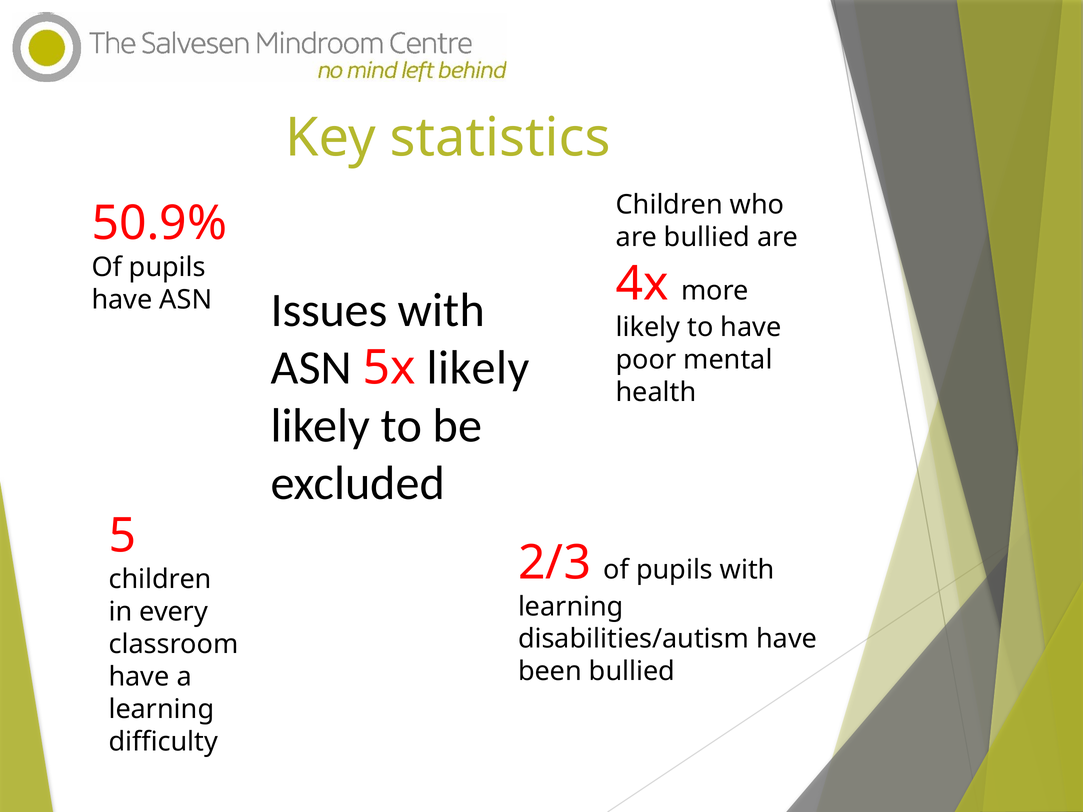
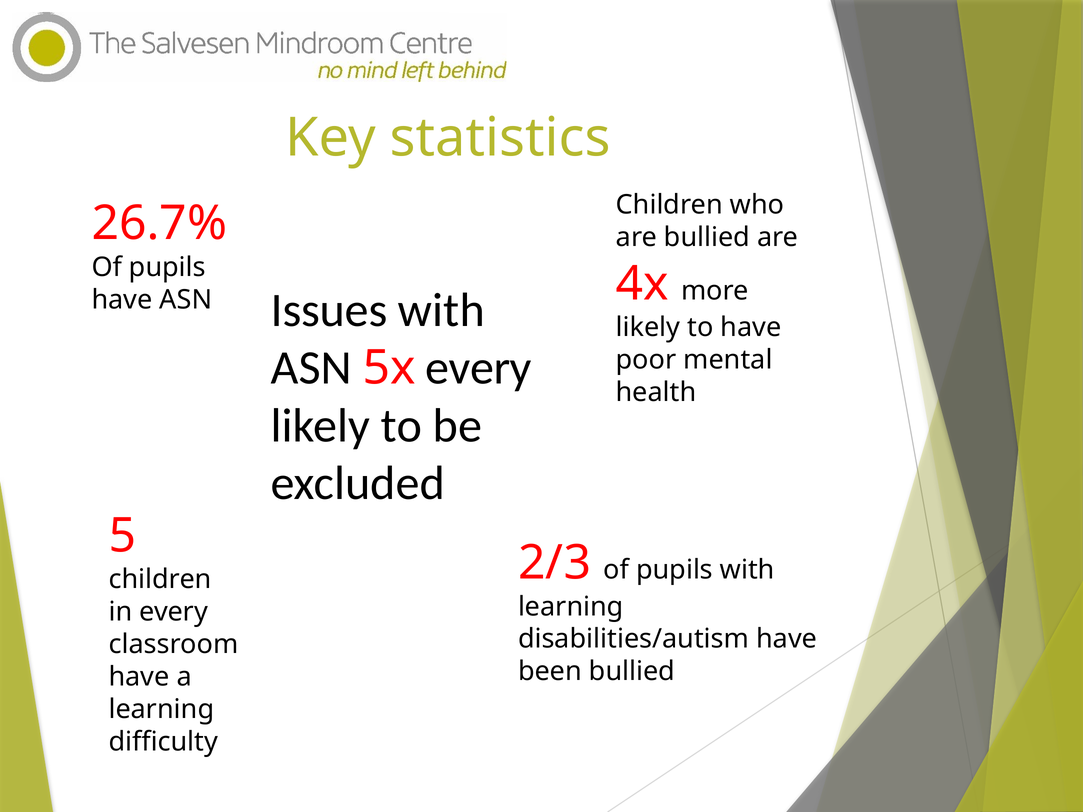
50.9%: 50.9% -> 26.7%
5x likely: likely -> every
